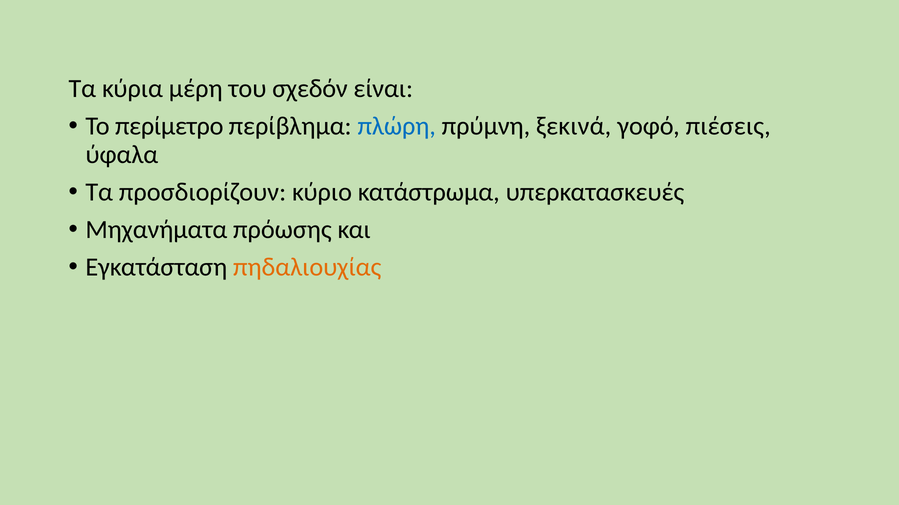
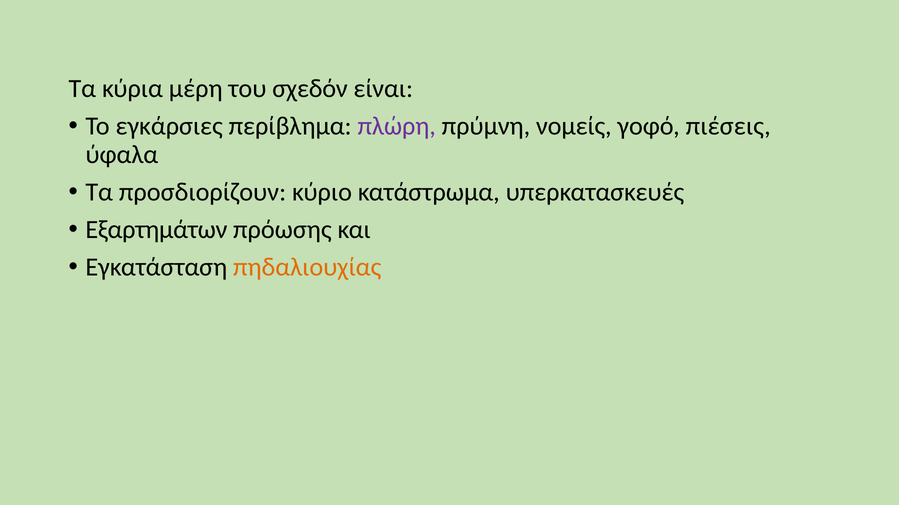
περίμετρο: περίμετρο -> εγκάρσιες
πλώρη colour: blue -> purple
ξεκινά: ξεκινά -> νομείς
Μηχανήματα: Μηχανήματα -> Εξαρτημάτων
